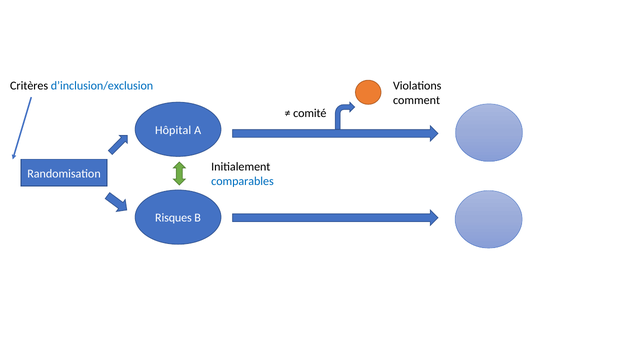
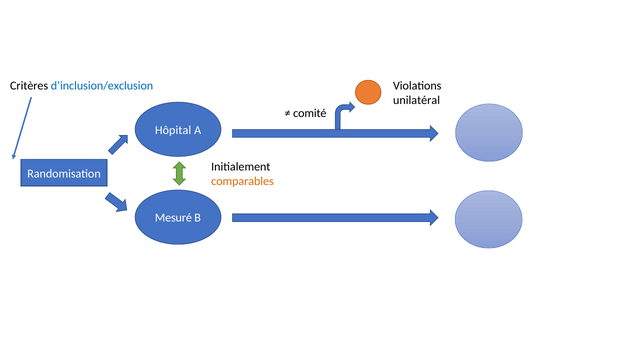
comment: comment -> unilatéral
comparables colour: blue -> orange
Risques: Risques -> Mesuré
